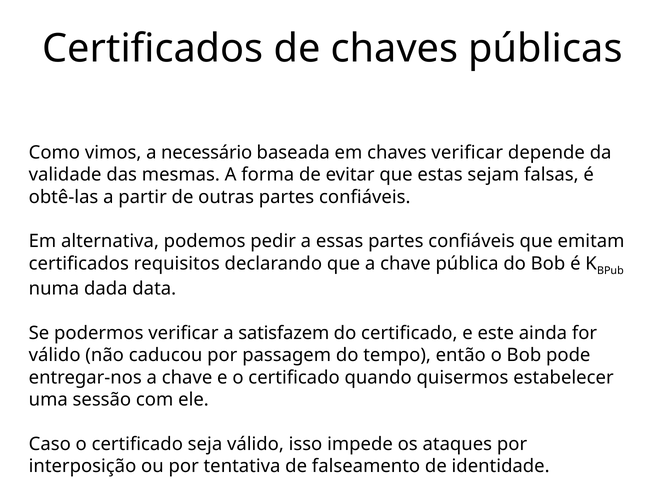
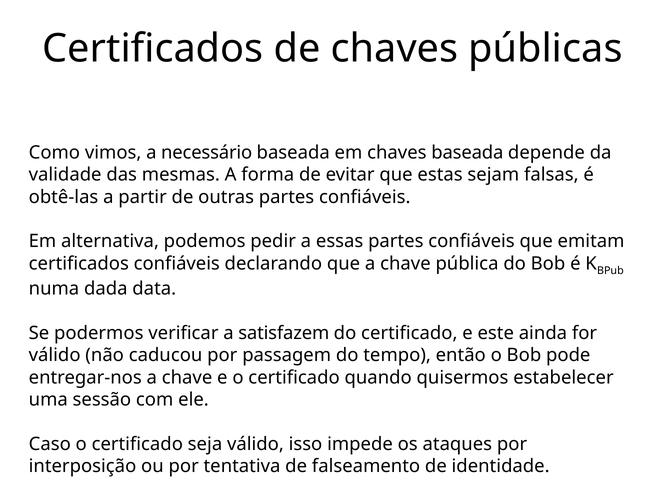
chaves verificar: verificar -> baseada
certificados requisitos: requisitos -> confiáveis
